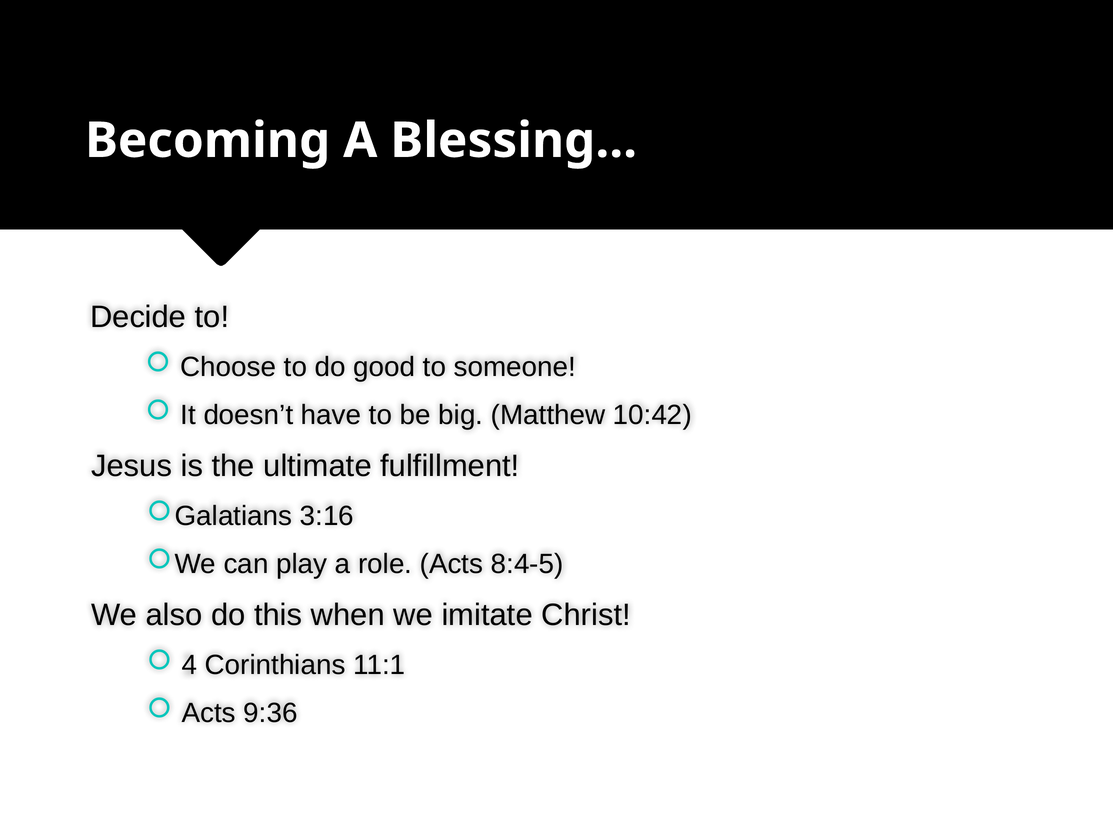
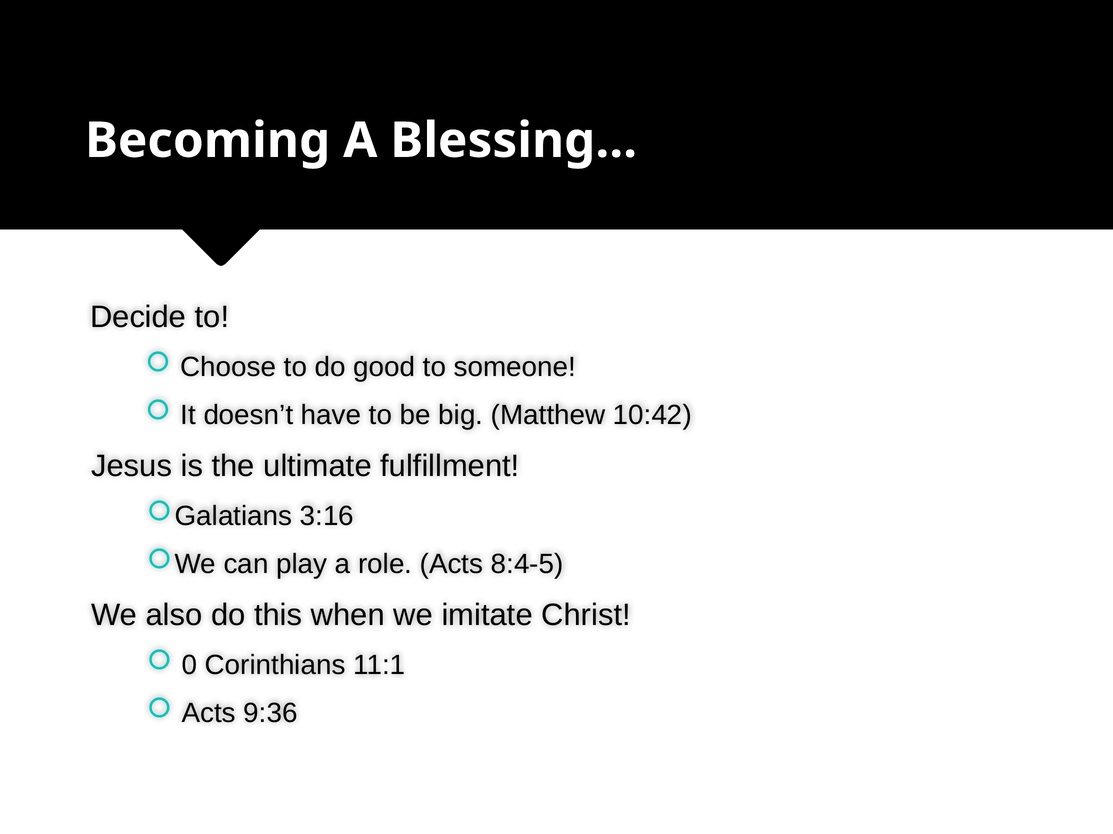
4: 4 -> 0
